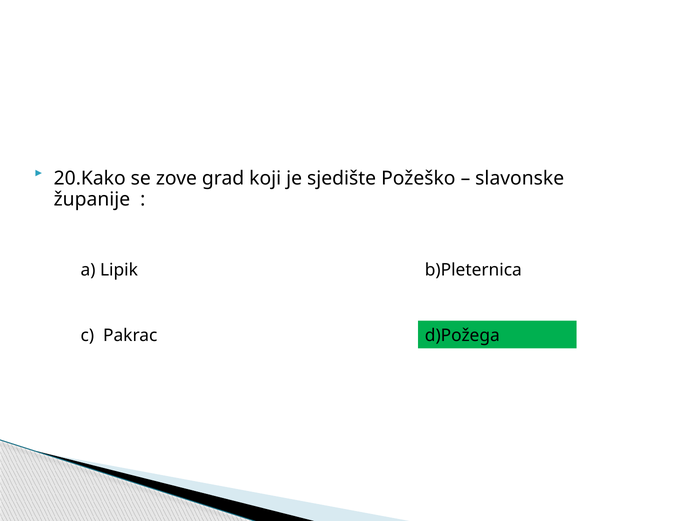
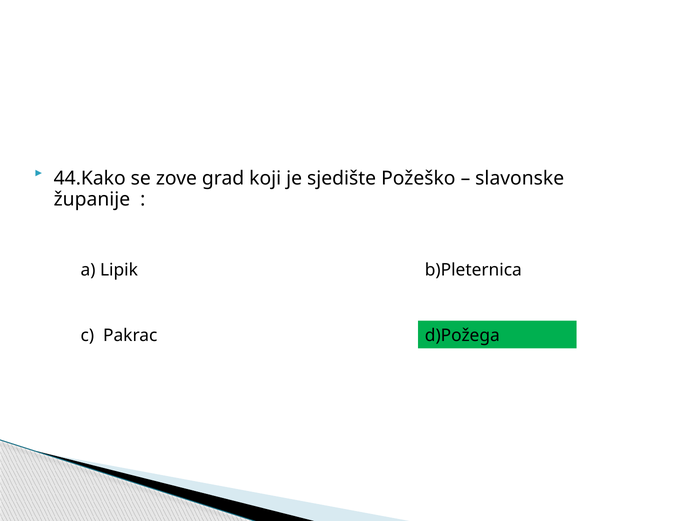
20.Kako: 20.Kako -> 44.Kako
